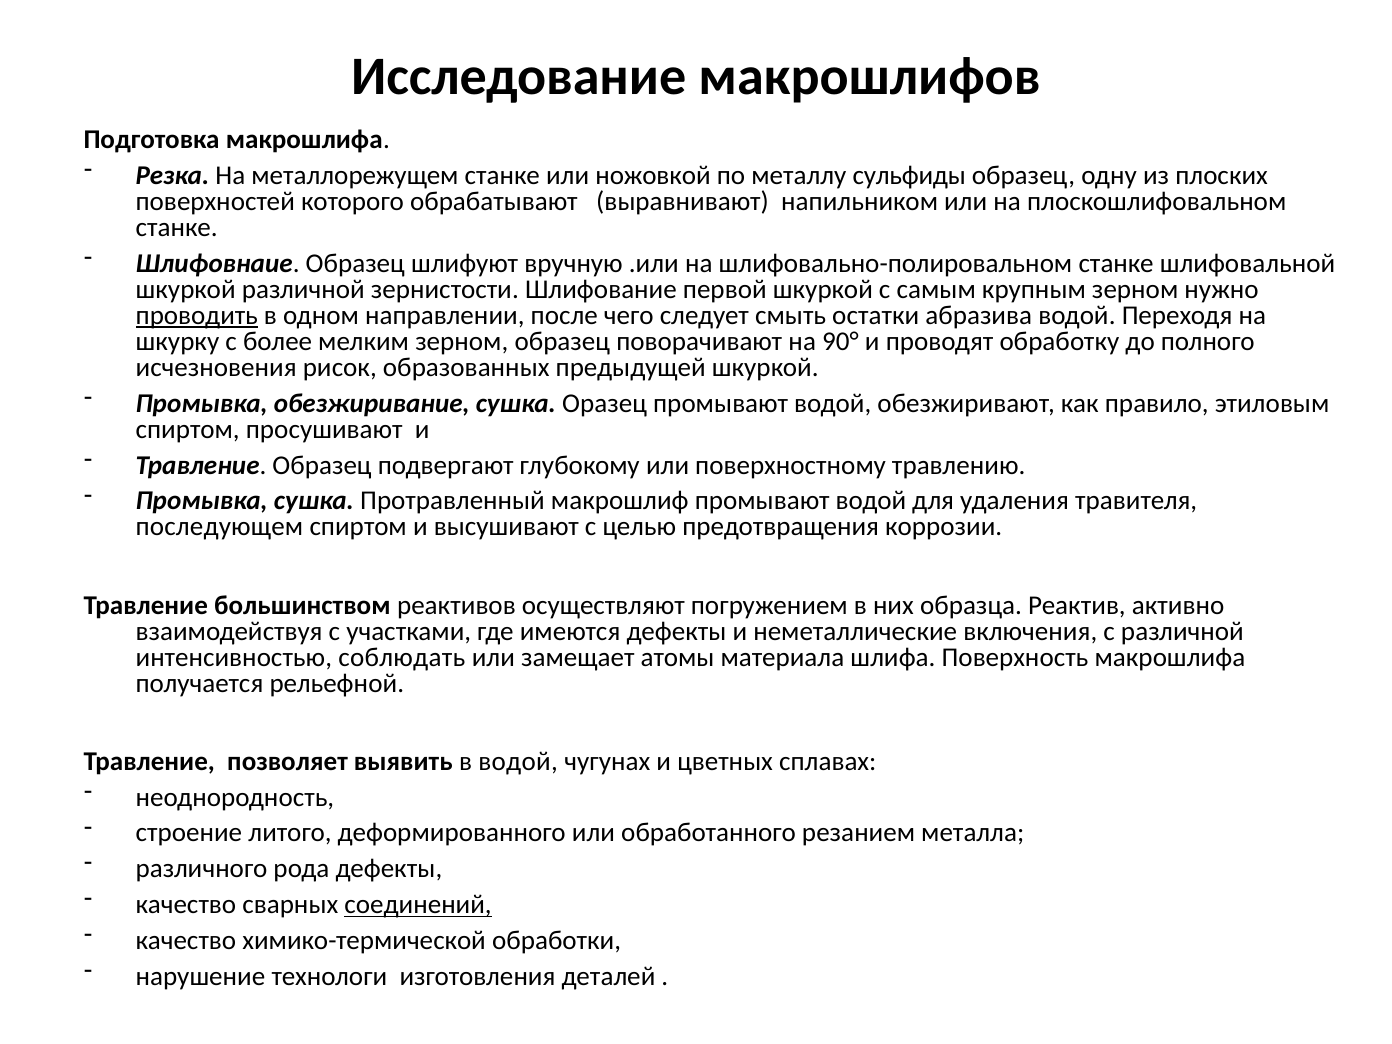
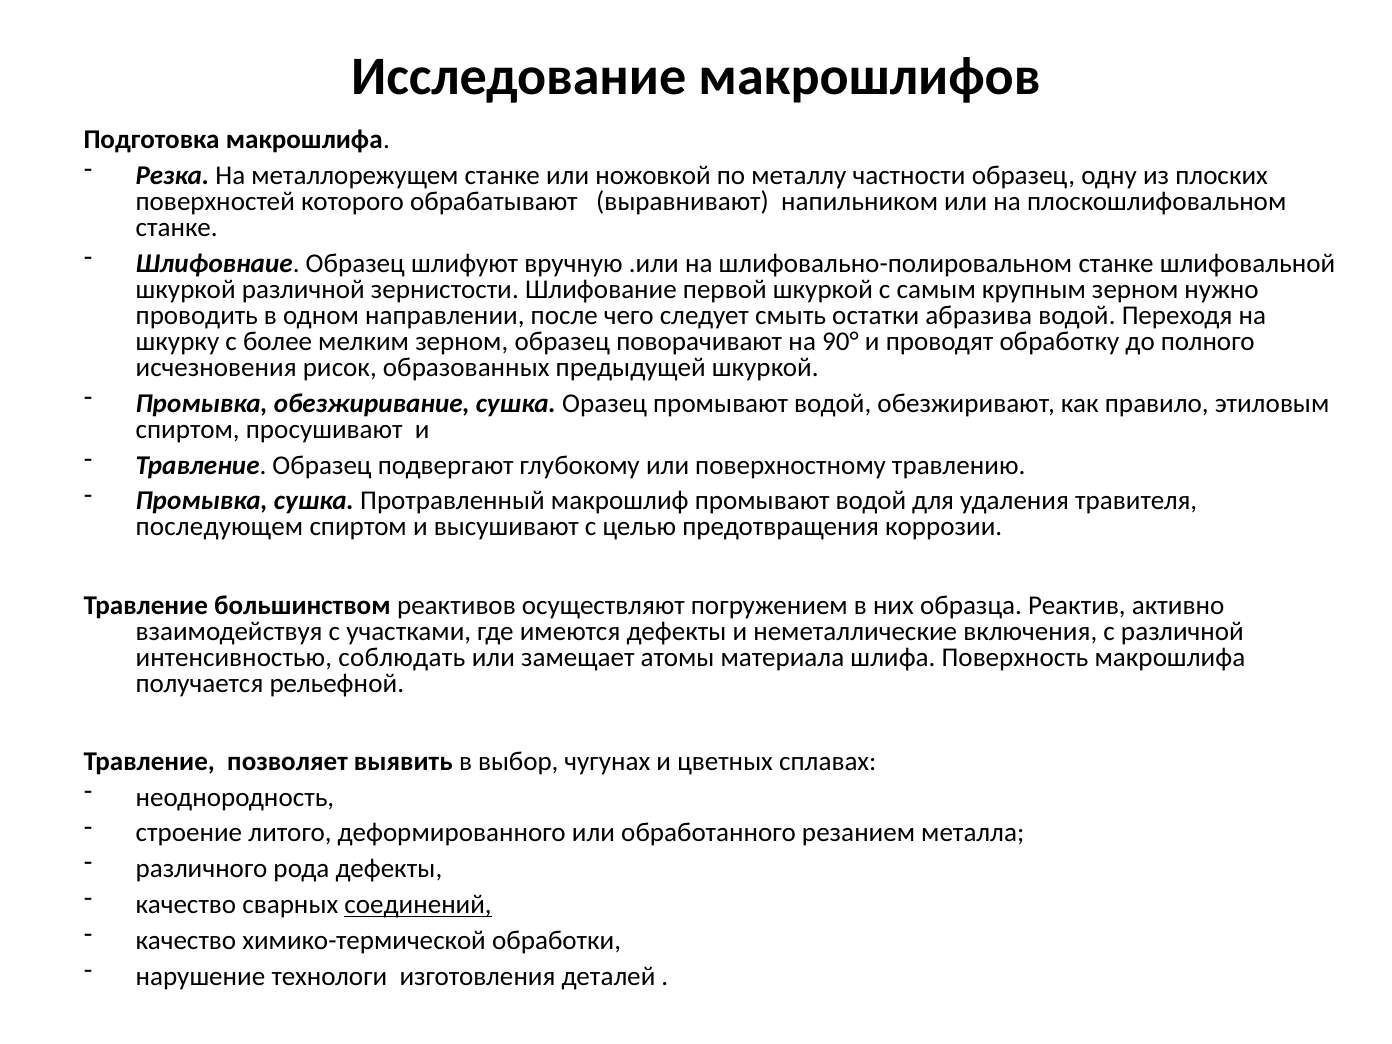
сульфиды: сульфиды -> частности
проводить underline: present -> none
в водой: водой -> выбор
